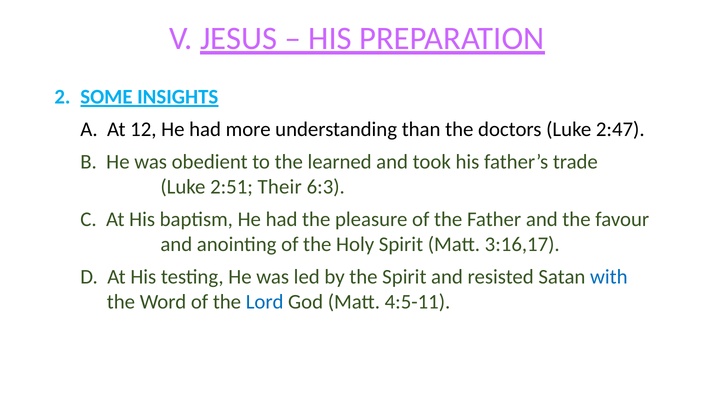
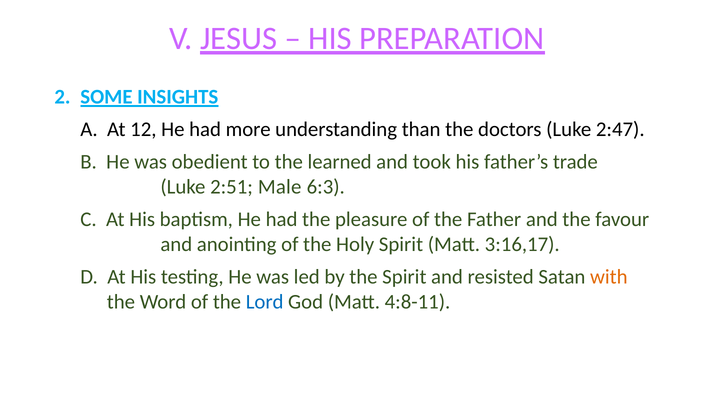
Their: Their -> Male
with colour: blue -> orange
4:5-11: 4:5-11 -> 4:8-11
